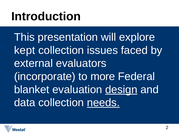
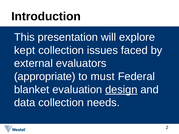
incorporate: incorporate -> appropriate
more: more -> must
needs underline: present -> none
